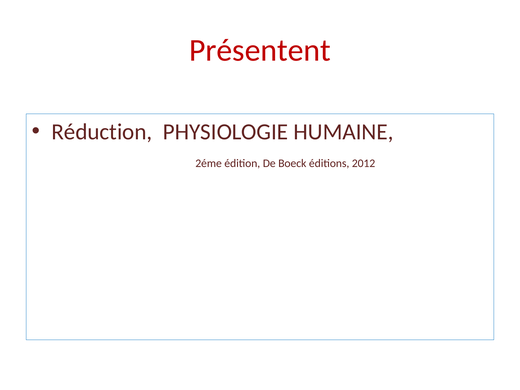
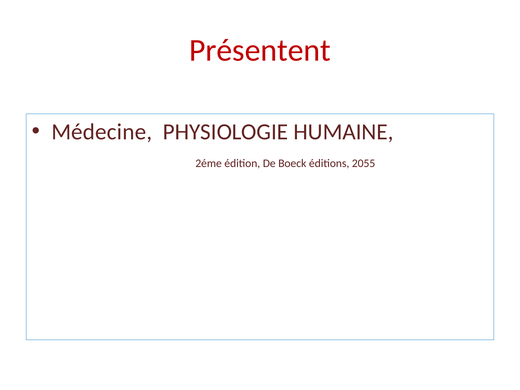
Réduction: Réduction -> Médecine
2012: 2012 -> 2055
